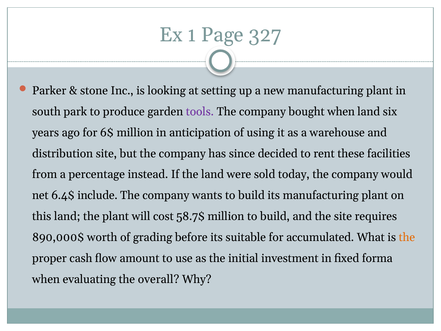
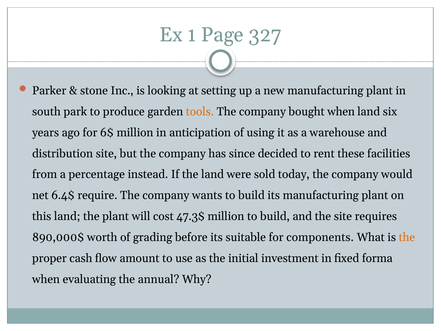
tools colour: purple -> orange
include: include -> require
58.7$: 58.7$ -> 47.3$
accumulated: accumulated -> components
overall: overall -> annual
